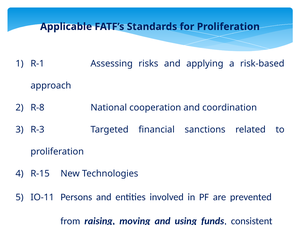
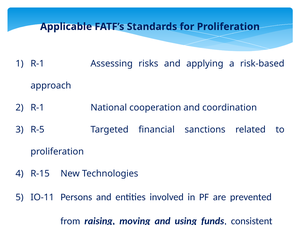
R-8 at (37, 108): R-8 -> R-1
R-3: R-3 -> R-5
